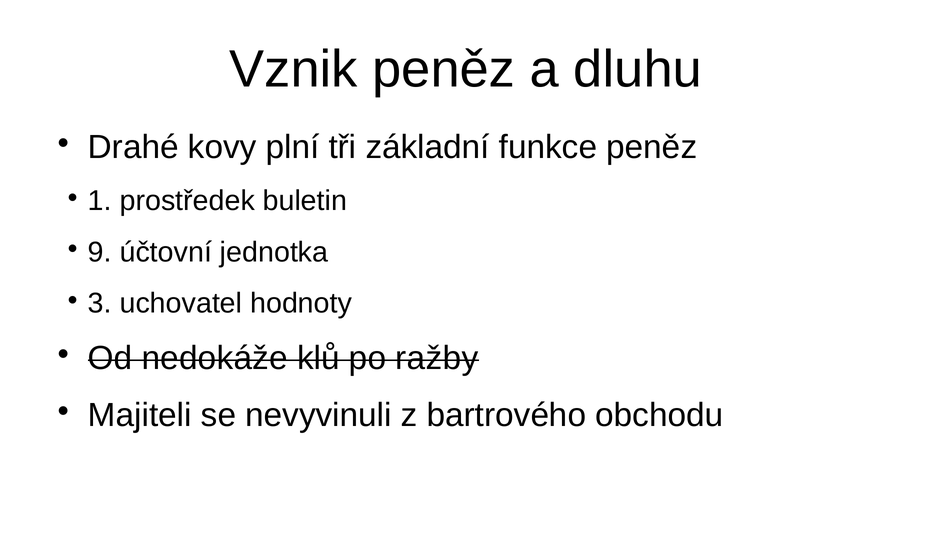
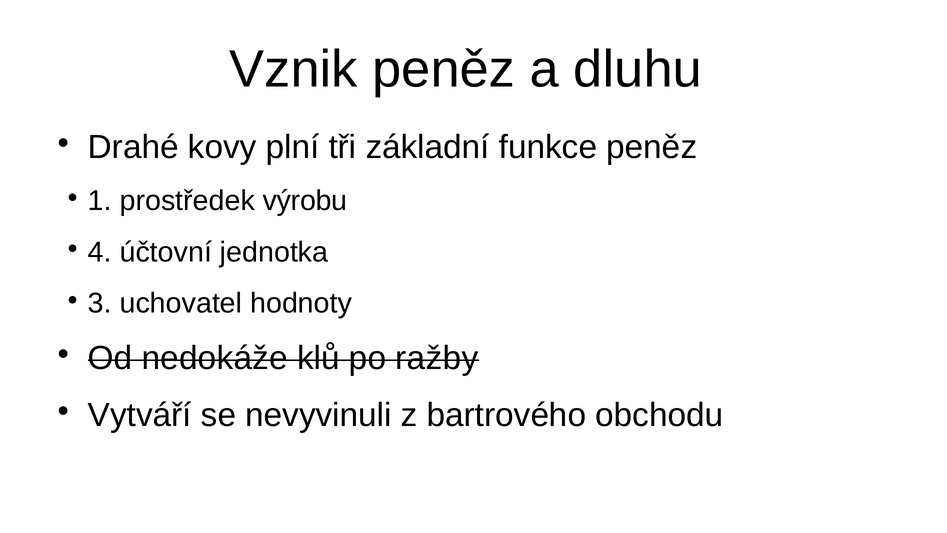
buletin: buletin -> výrobu
9: 9 -> 4
Majiteli: Majiteli -> Vytváří
